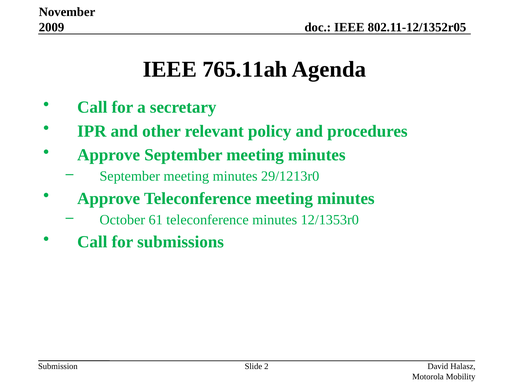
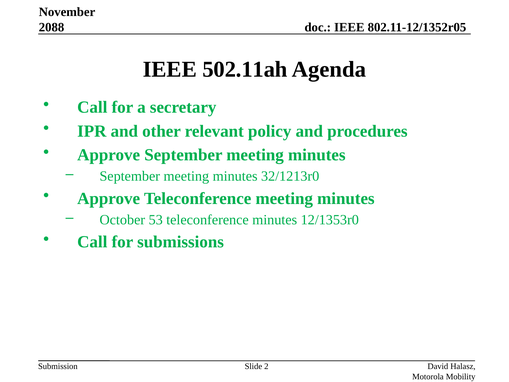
2009: 2009 -> 2088
765.11ah: 765.11ah -> 502.11ah
29/1213r0: 29/1213r0 -> 32/1213r0
61: 61 -> 53
